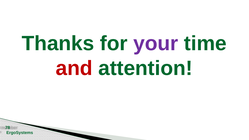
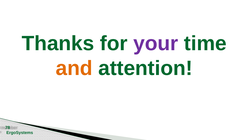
and colour: red -> orange
